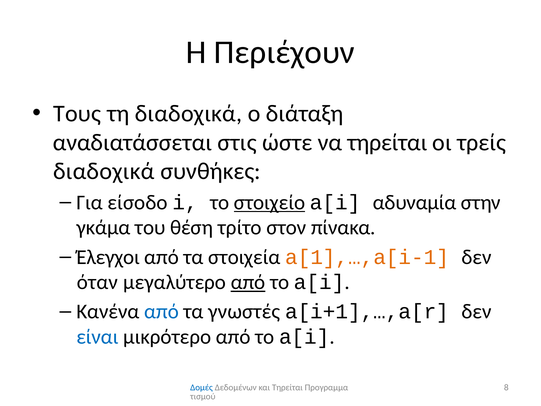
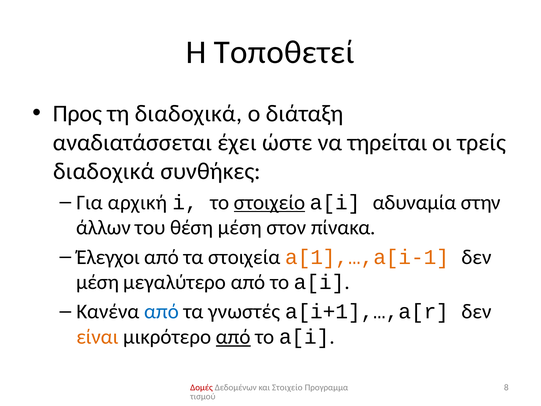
Περιέχουν: Περιέχουν -> Τοποθετεί
Τους: Τους -> Προς
στις: στις -> έχει
είσοδο: είσοδο -> αρχική
γκάμα: γκάμα -> άλλων
θέση τρίτο: τρίτο -> μέση
όταν at (97, 282): όταν -> μέση
από at (248, 282) underline: present -> none
είναι colour: blue -> orange
από at (233, 337) underline: none -> present
Δομές colour: blue -> red
και Τηρείται: Τηρείται -> Στοιχείo
